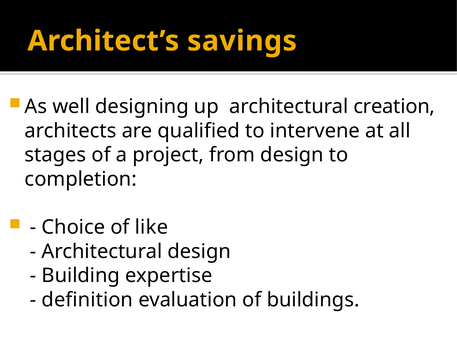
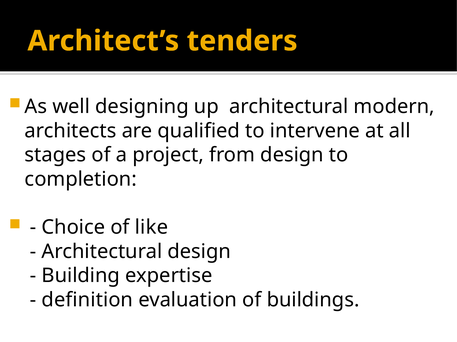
savings: savings -> tenders
creation: creation -> modern
